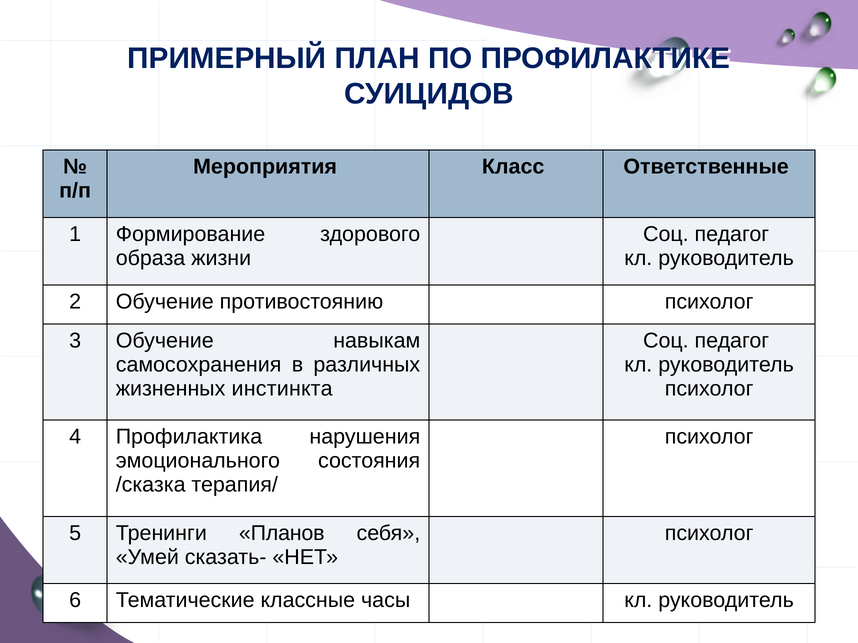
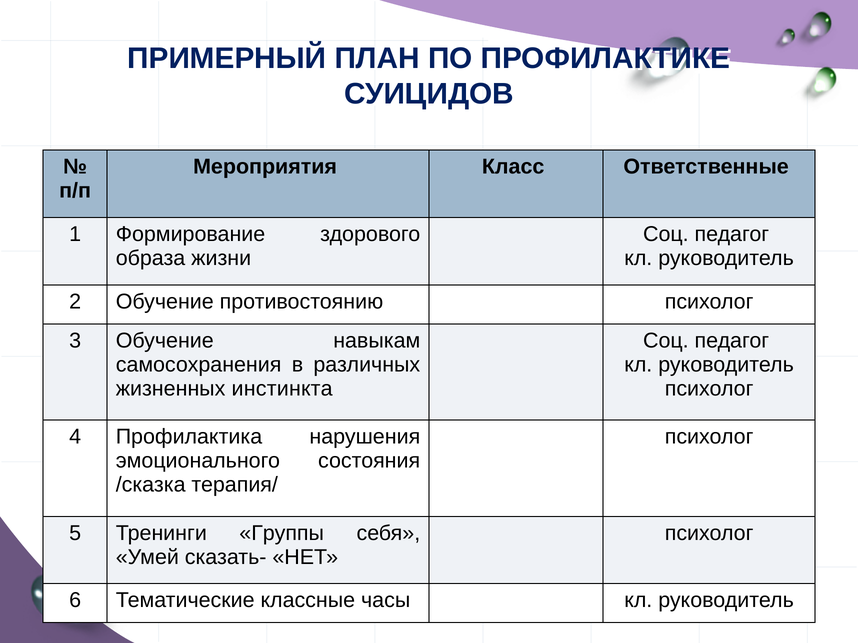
Планов: Планов -> Группы
